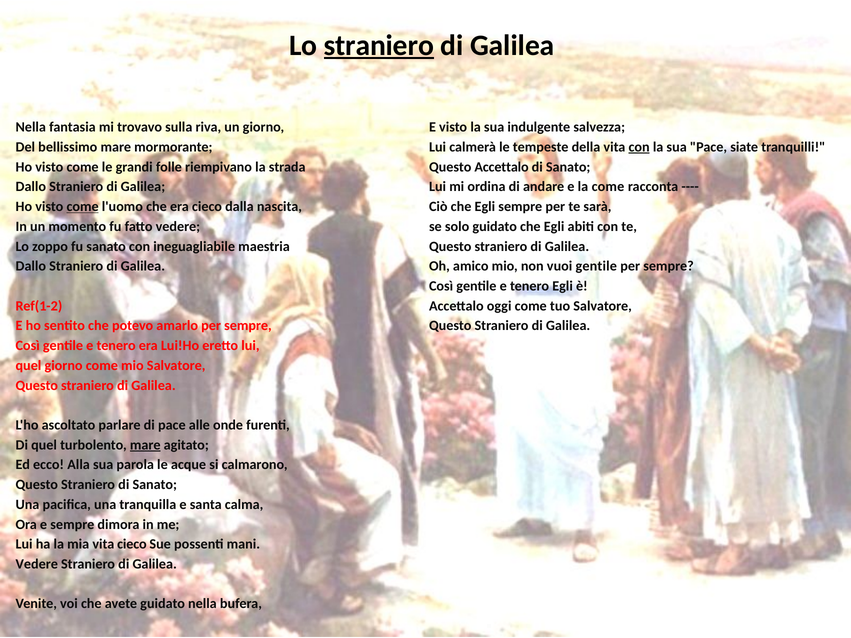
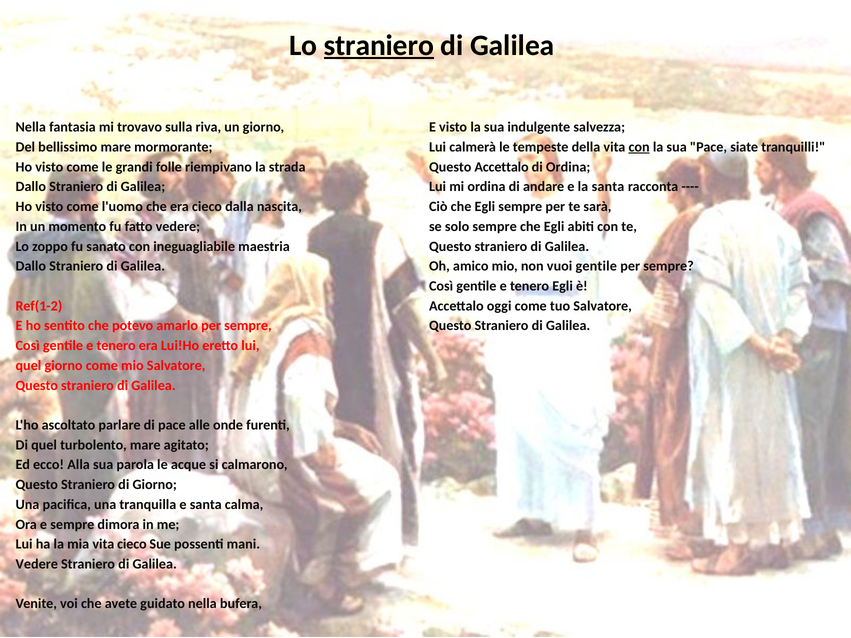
Sanato at (568, 167): Sanato -> Ordina
la come: come -> santa
come at (83, 207) underline: present -> none
solo guidato: guidato -> sempre
mare at (145, 445) underline: present -> none
Straniero di Sanato: Sanato -> Giorno
